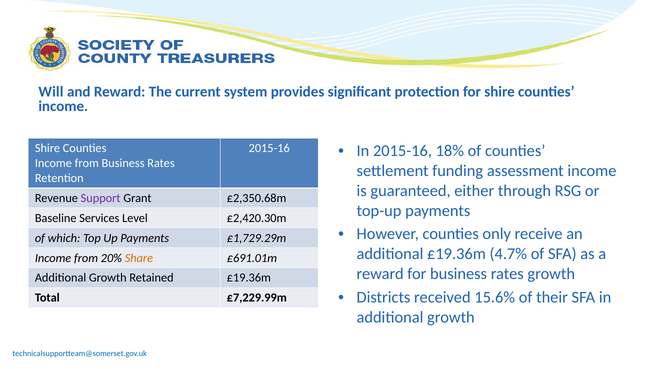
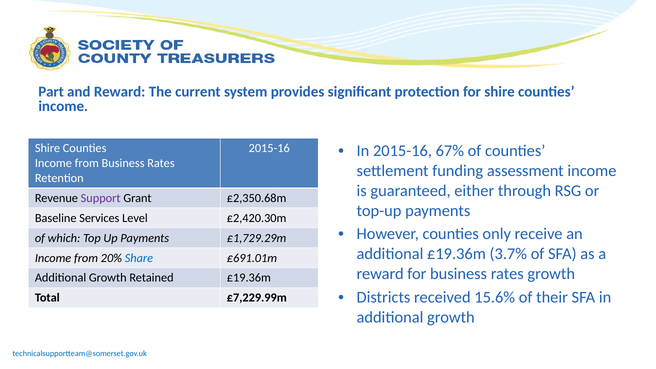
Will: Will -> Part
18%: 18% -> 67%
4.7%: 4.7% -> 3.7%
Share colour: orange -> blue
